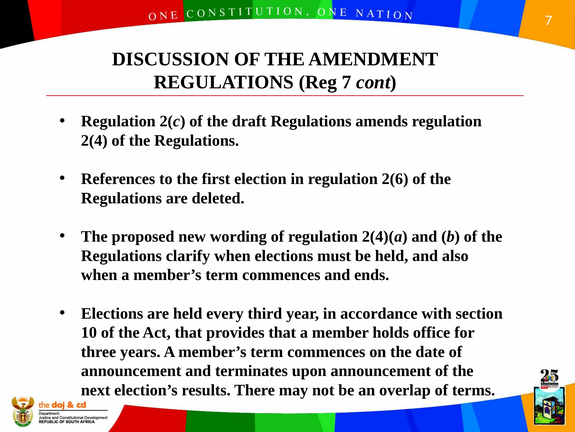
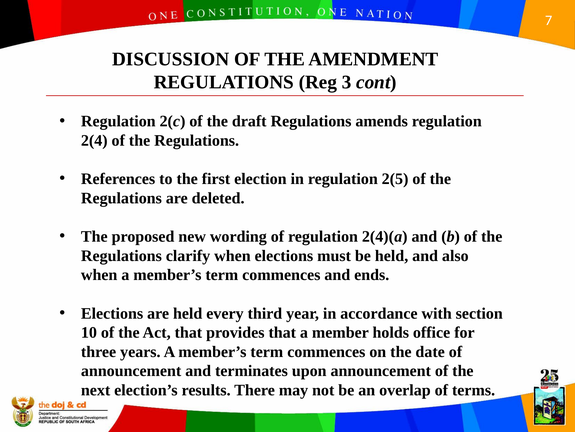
Reg 7: 7 -> 3
2(6: 2(6 -> 2(5
